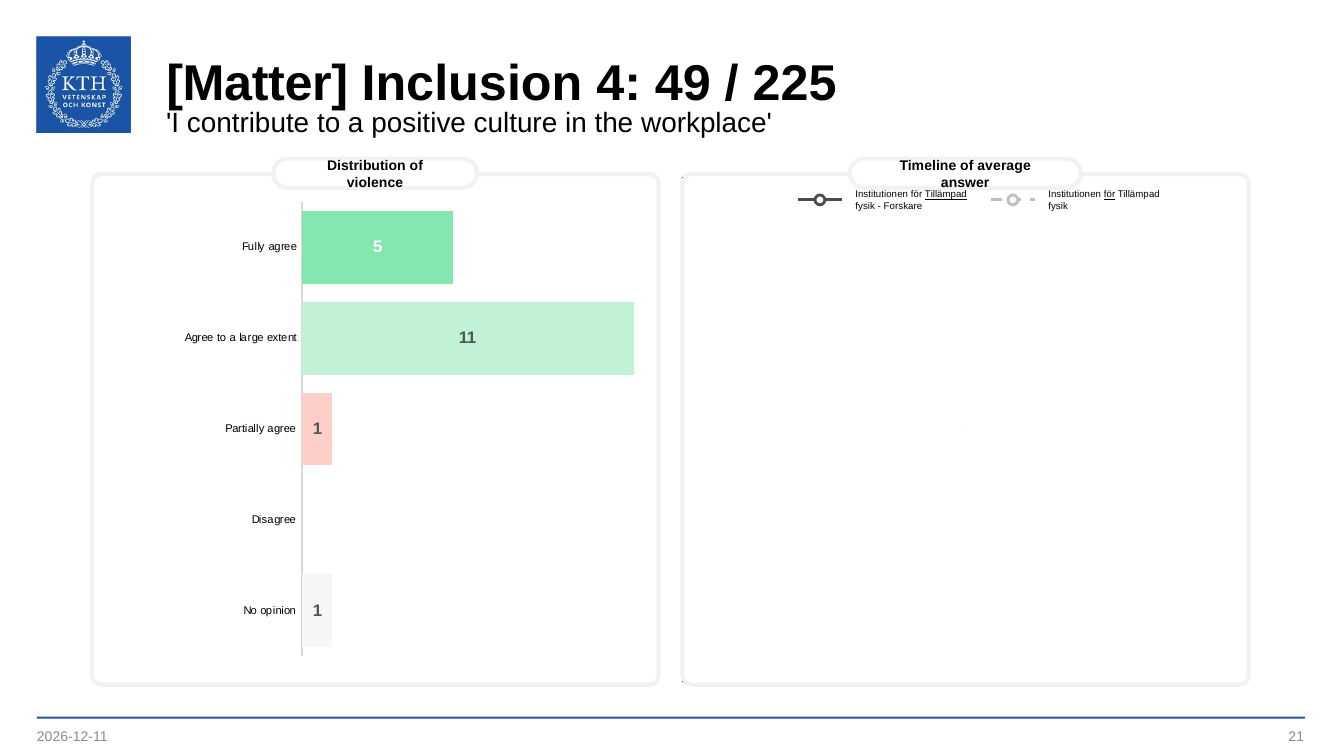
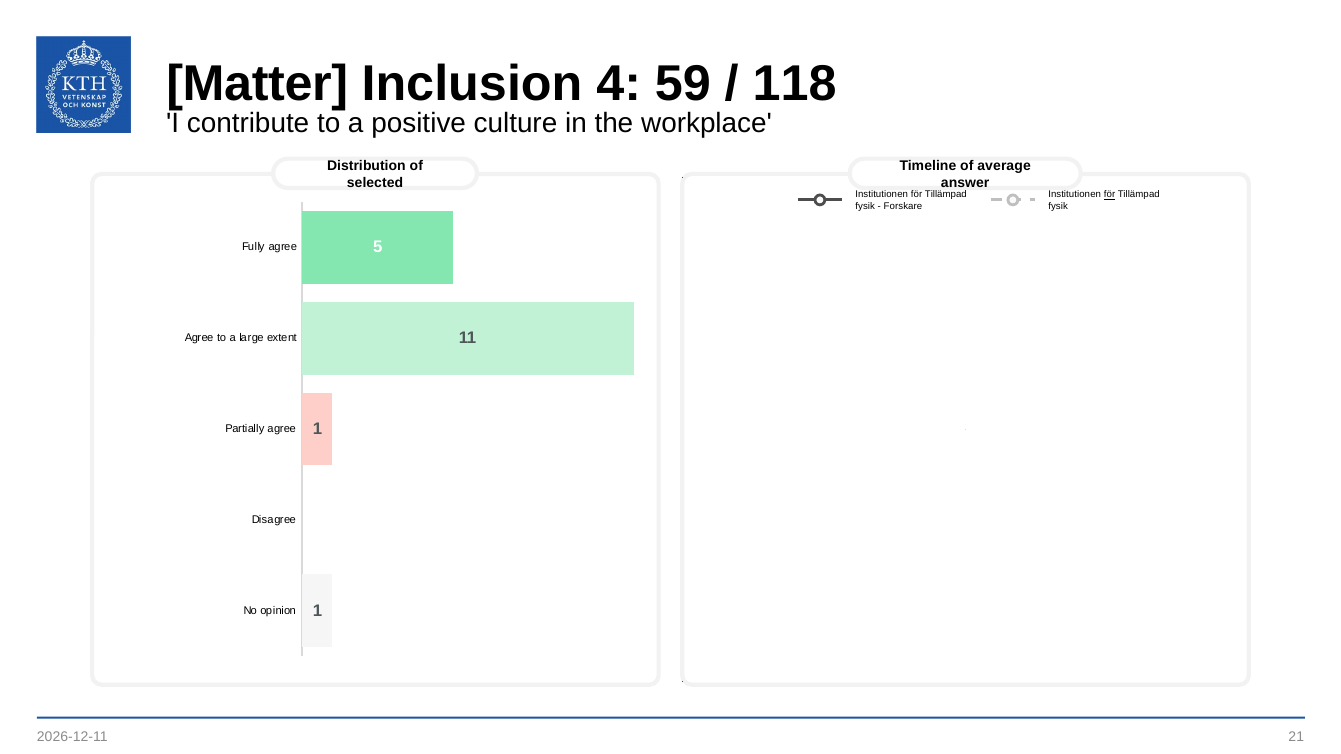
49: 49 -> 59
225: 225 -> 118
violence: violence -> selected
Tillämpad at (946, 195) underline: present -> none
